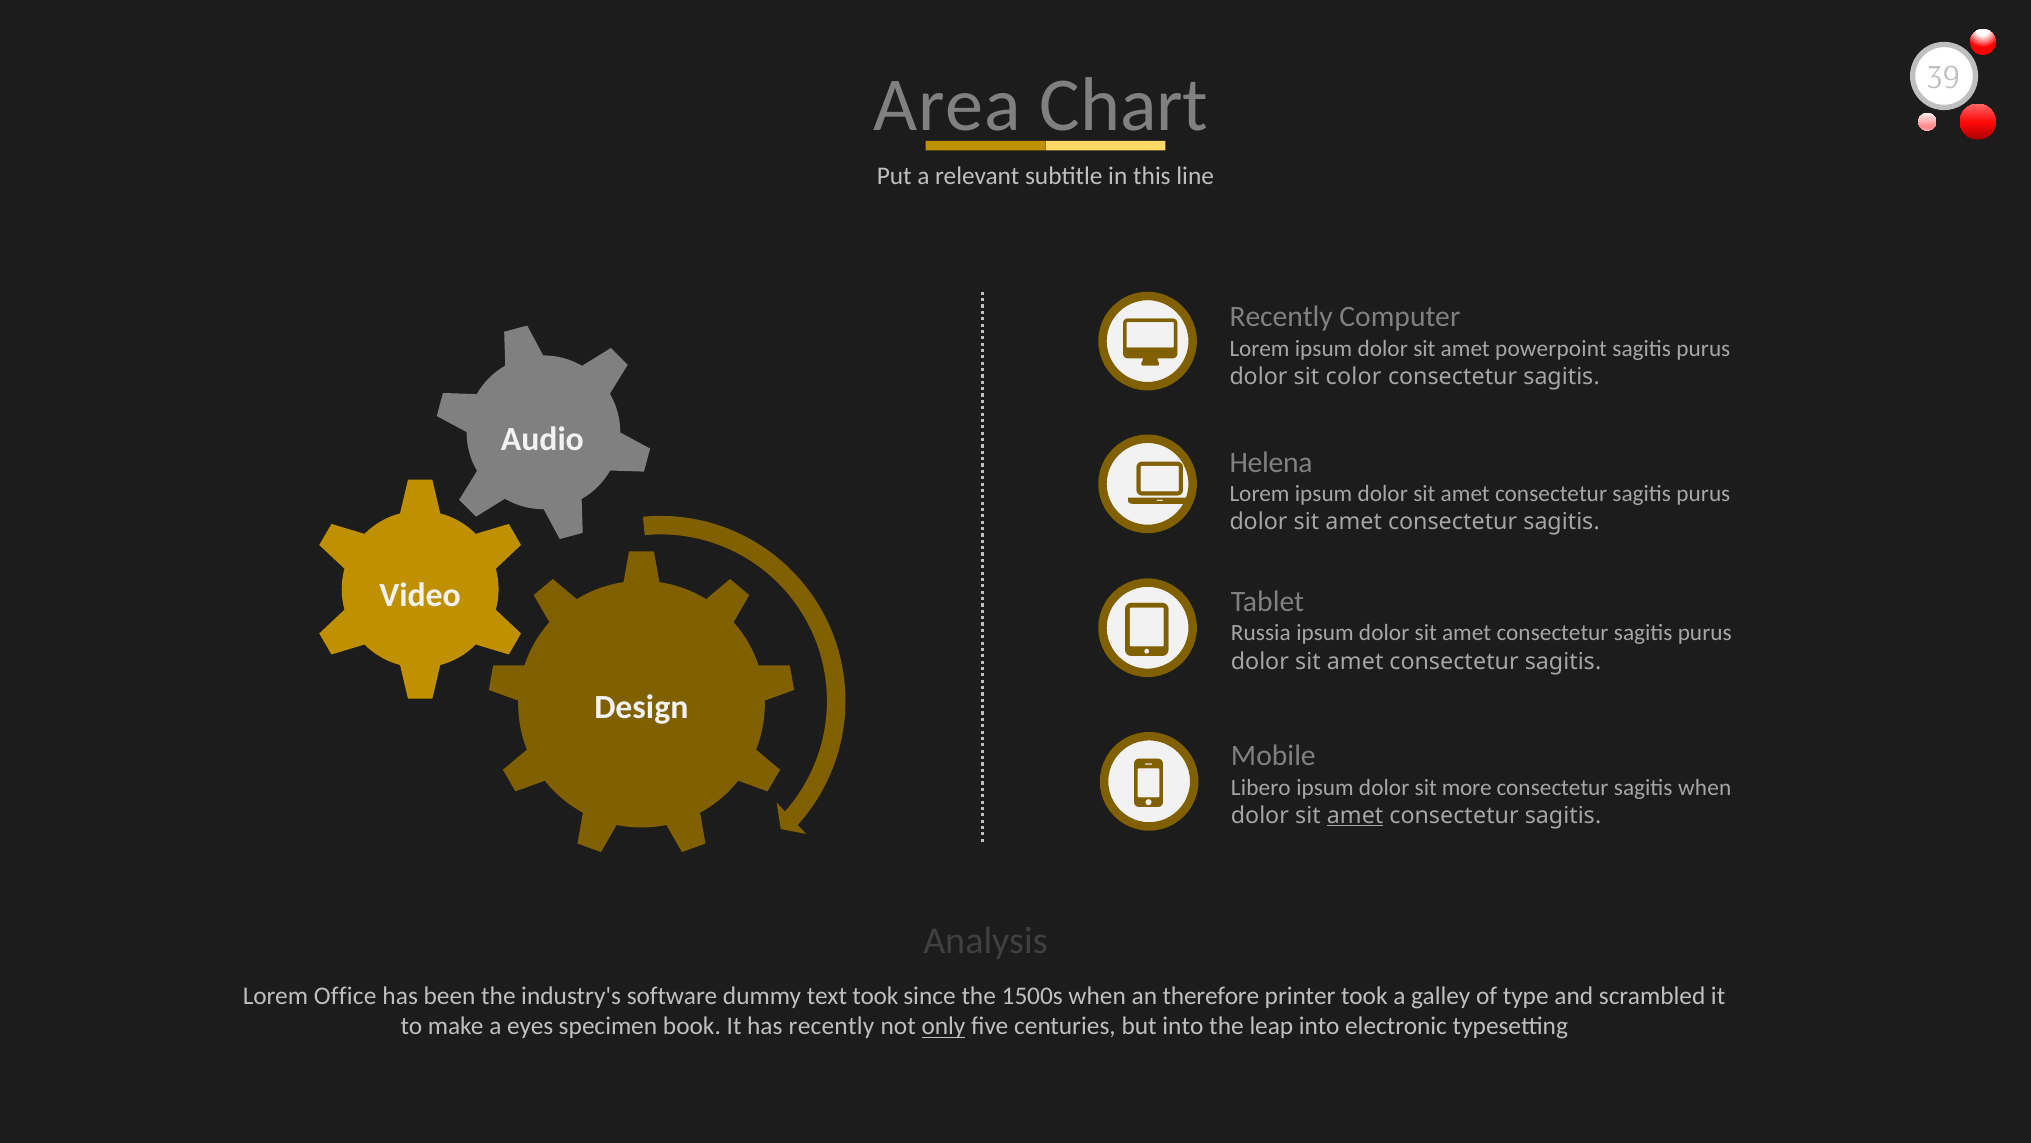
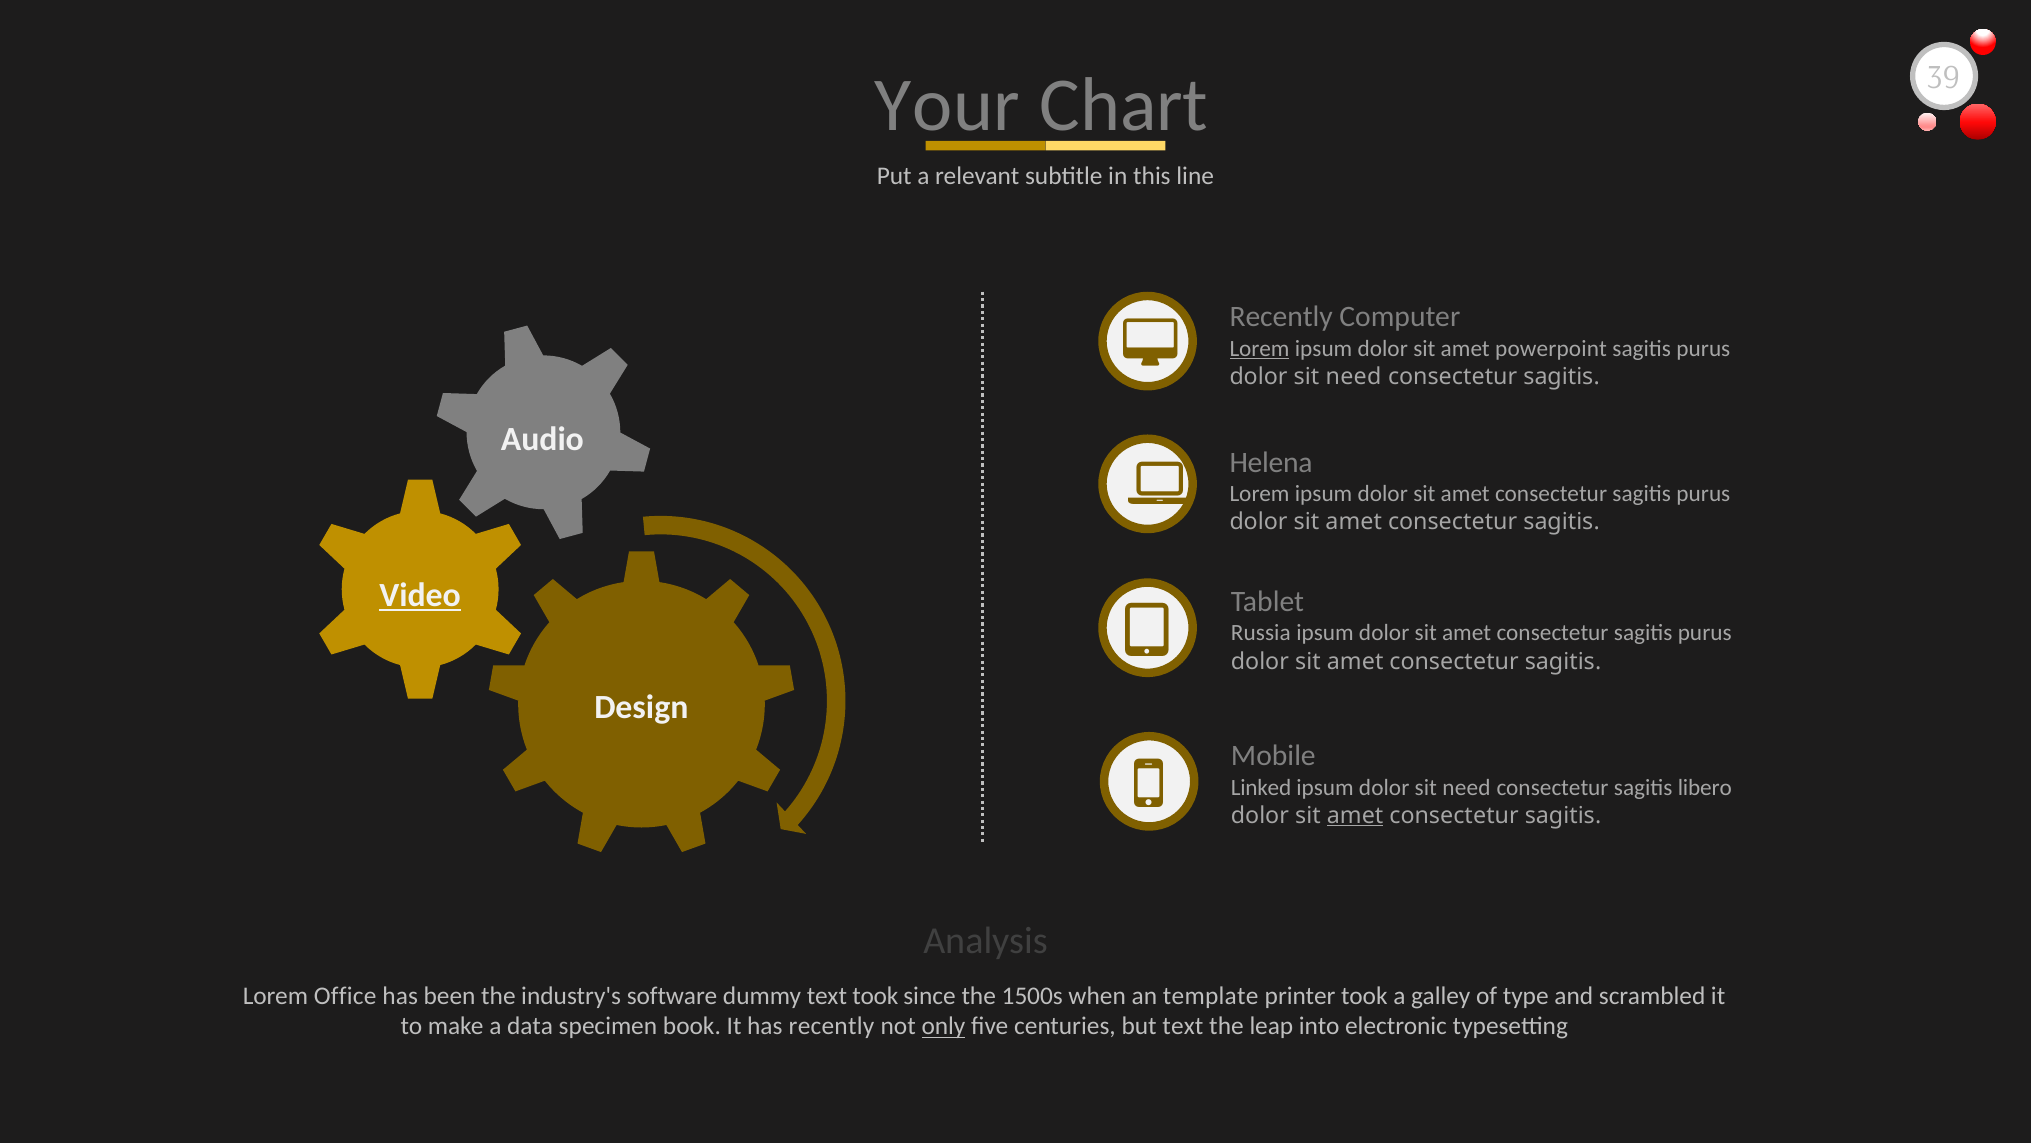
Area: Area -> Your
Lorem at (1259, 348) underline: none -> present
color at (1354, 376): color -> need
Video underline: none -> present
Libero: Libero -> Linked
ipsum dolor sit more: more -> need
sagitis when: when -> libero
therefore: therefore -> template
eyes: eyes -> data
but into: into -> text
